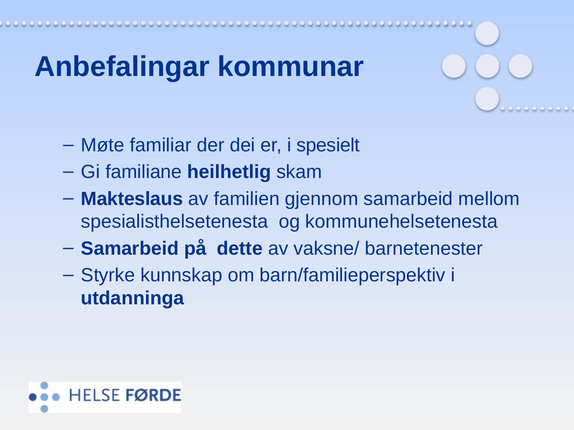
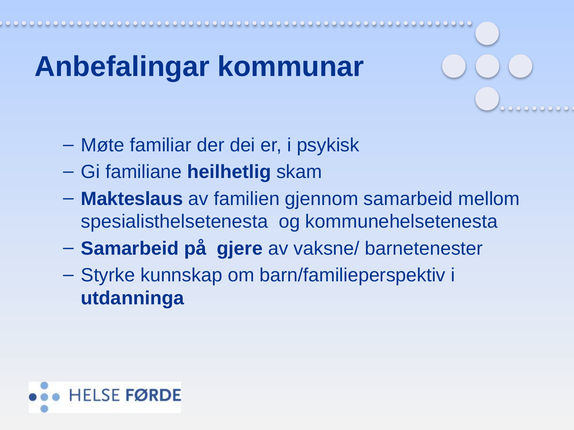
spesielt: spesielt -> psykisk
dette: dette -> gjere
